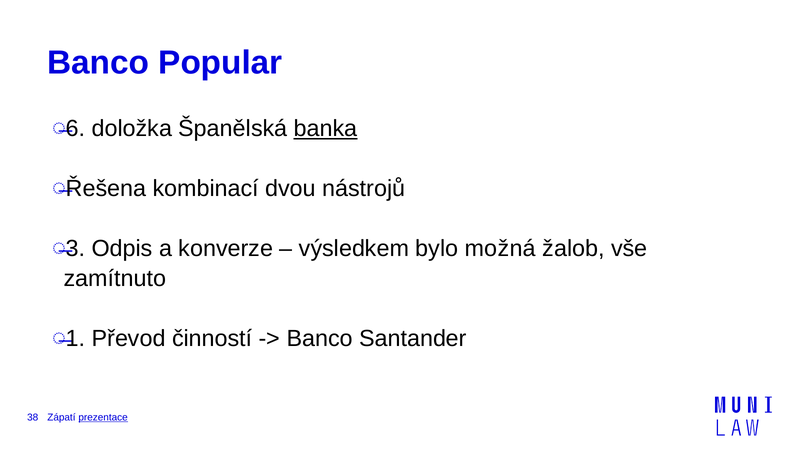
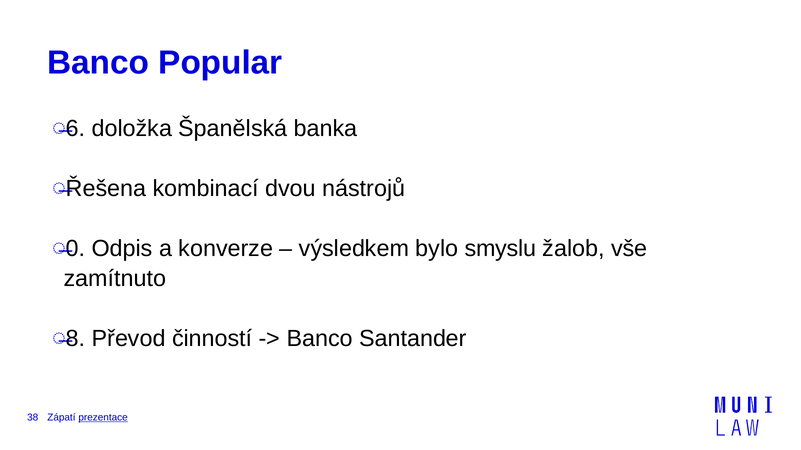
banka underline: present -> none
3: 3 -> 0
možná: možná -> smyslu
1: 1 -> 8
